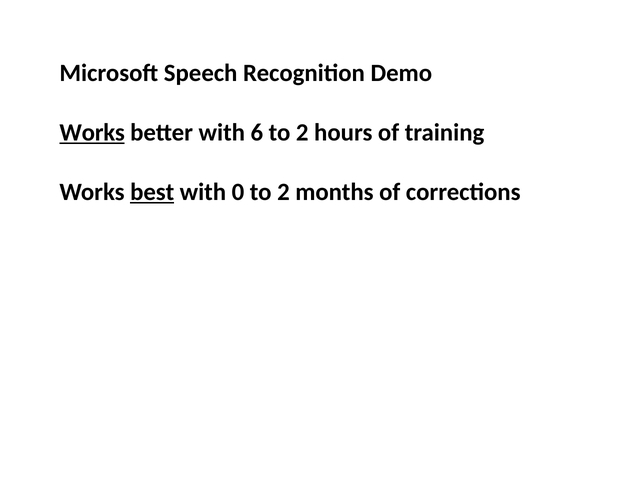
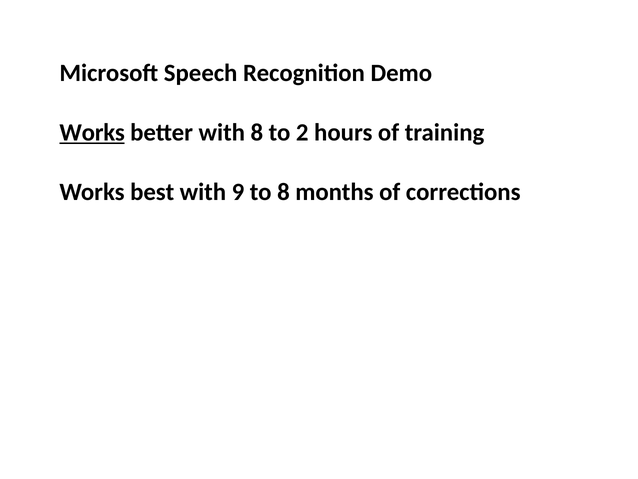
with 6: 6 -> 8
best underline: present -> none
0: 0 -> 9
2 at (283, 192): 2 -> 8
